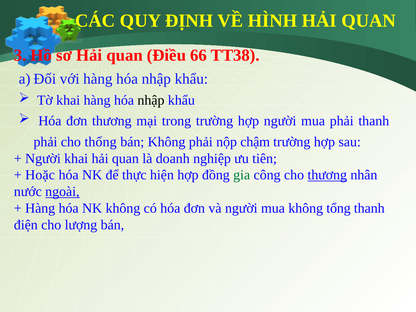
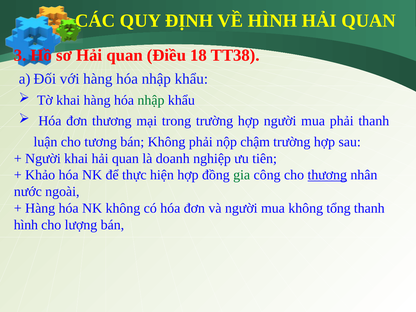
66: 66 -> 18
nhập at (151, 100) colour: black -> green
phải at (45, 142): phải -> luận
thống: thống -> tương
Hoặc: Hoặc -> Khảo
ngoài underline: present -> none
điện at (26, 225): điện -> hình
